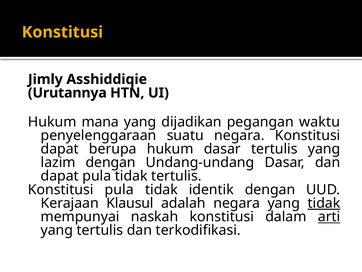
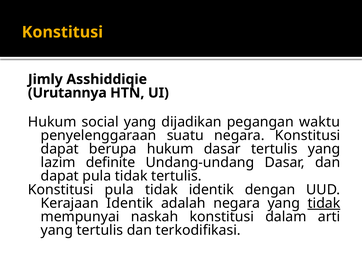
mana: mana -> social
lazim dengan: dengan -> definite
Kerajaan Klausul: Klausul -> Identik
arti underline: present -> none
